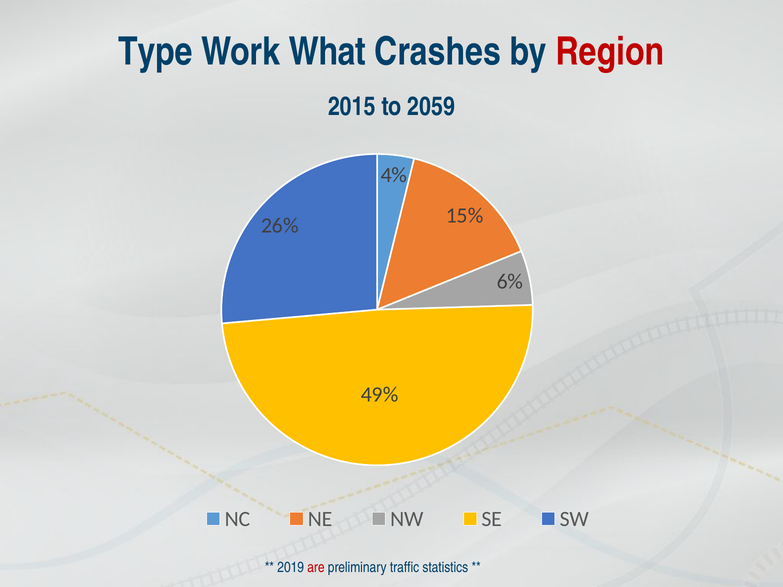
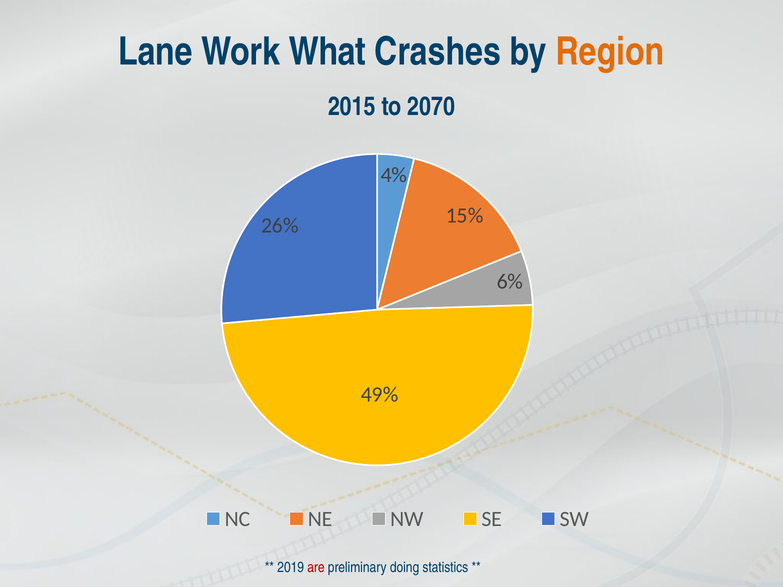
Type: Type -> Lane
Region colour: red -> orange
2059: 2059 -> 2070
traffic: traffic -> doing
